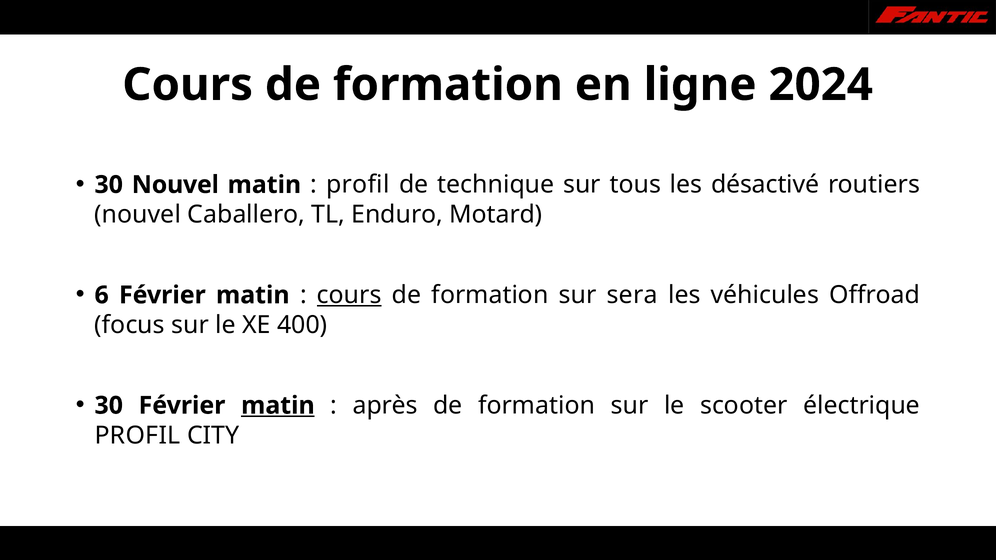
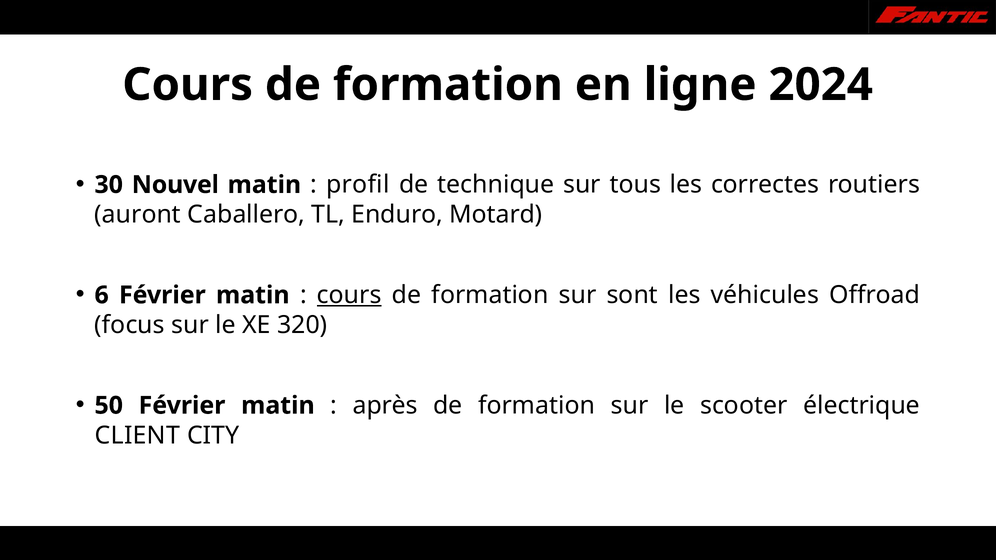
désactivé: désactivé -> correctes
nouvel at (138, 215): nouvel -> auront
sera: sera -> sont
400: 400 -> 320
30 at (109, 406): 30 -> 50
matin at (278, 406) underline: present -> none
PROFIL at (137, 436): PROFIL -> CLIENT
